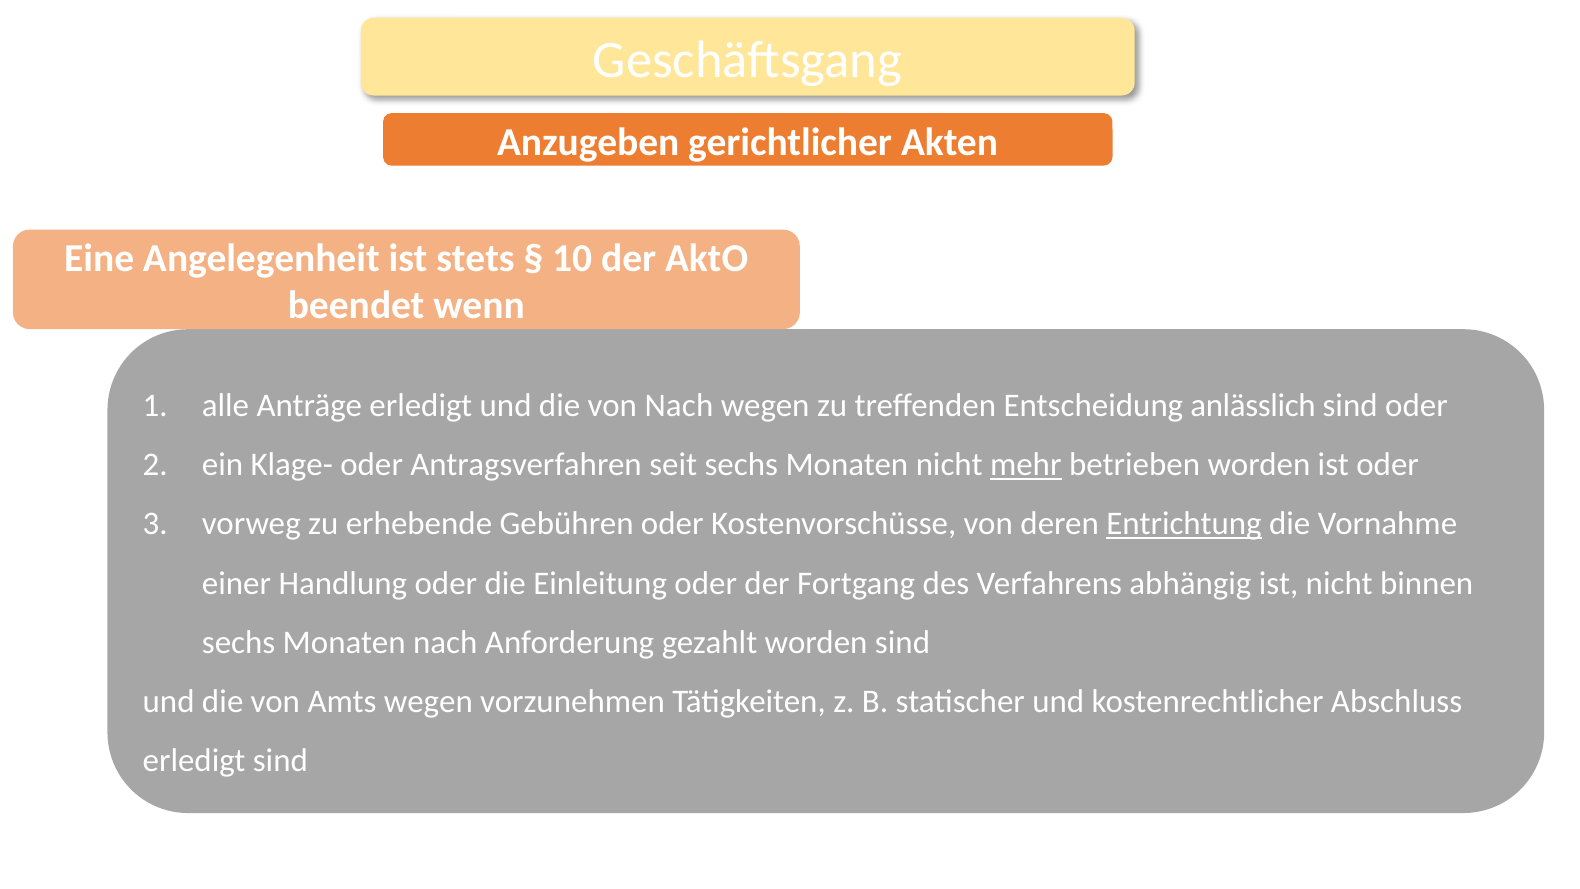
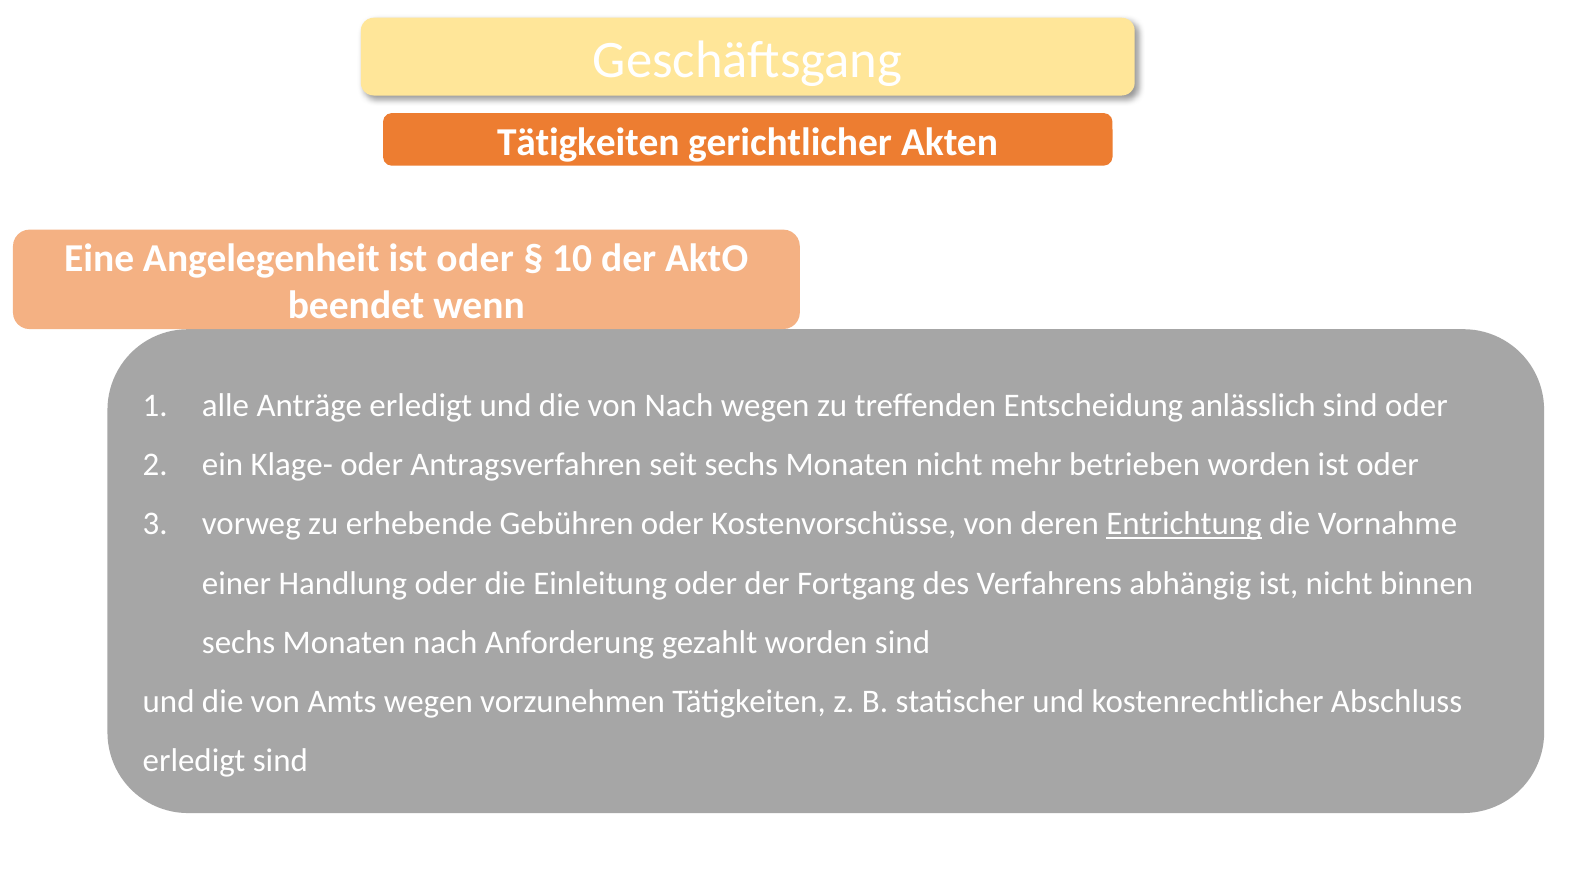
Anzugeben at (588, 142): Anzugeben -> Tätigkeiten
Angelegenheit ist stets: stets -> oder
mehr underline: present -> none
